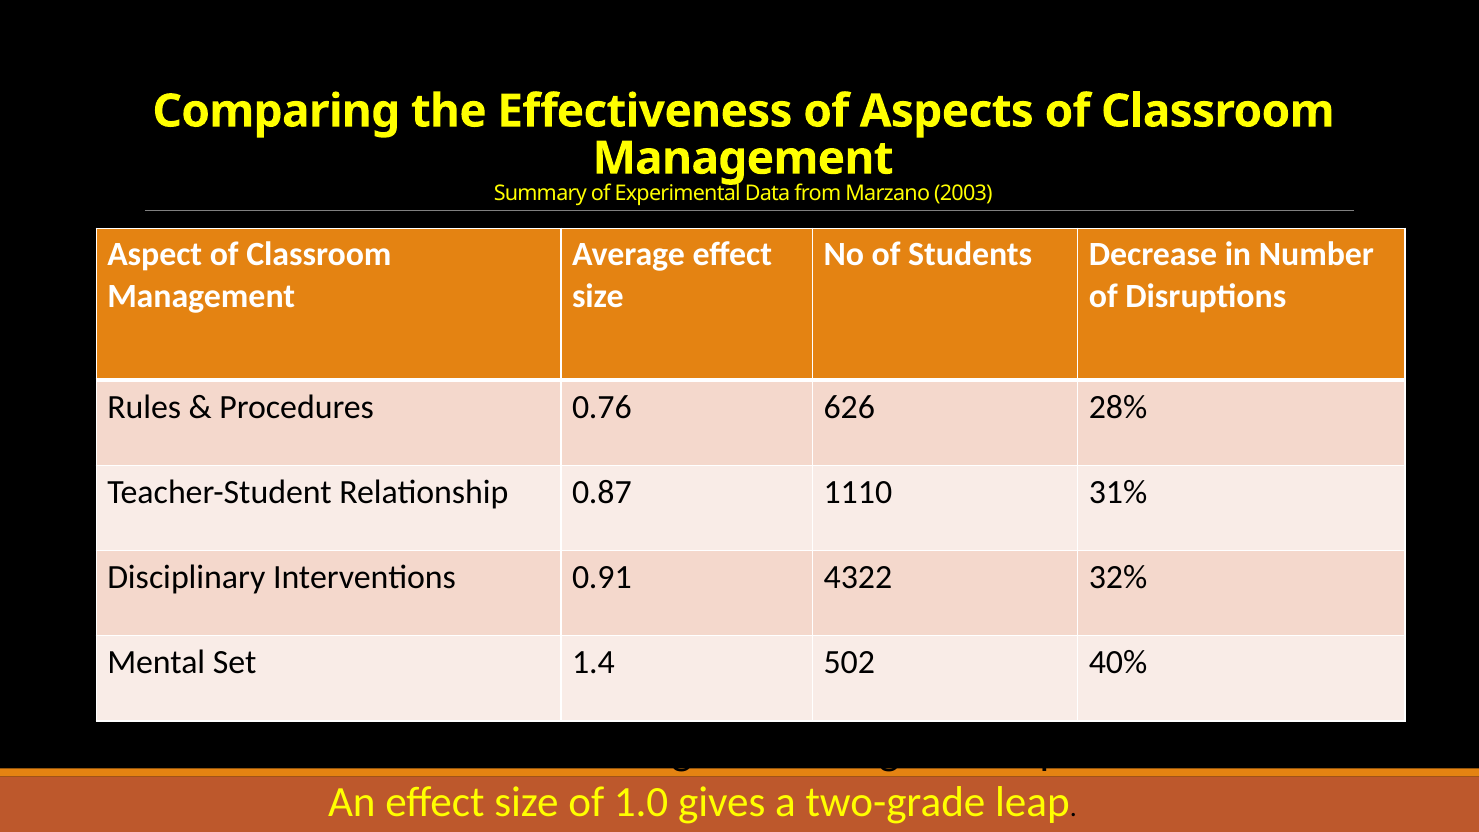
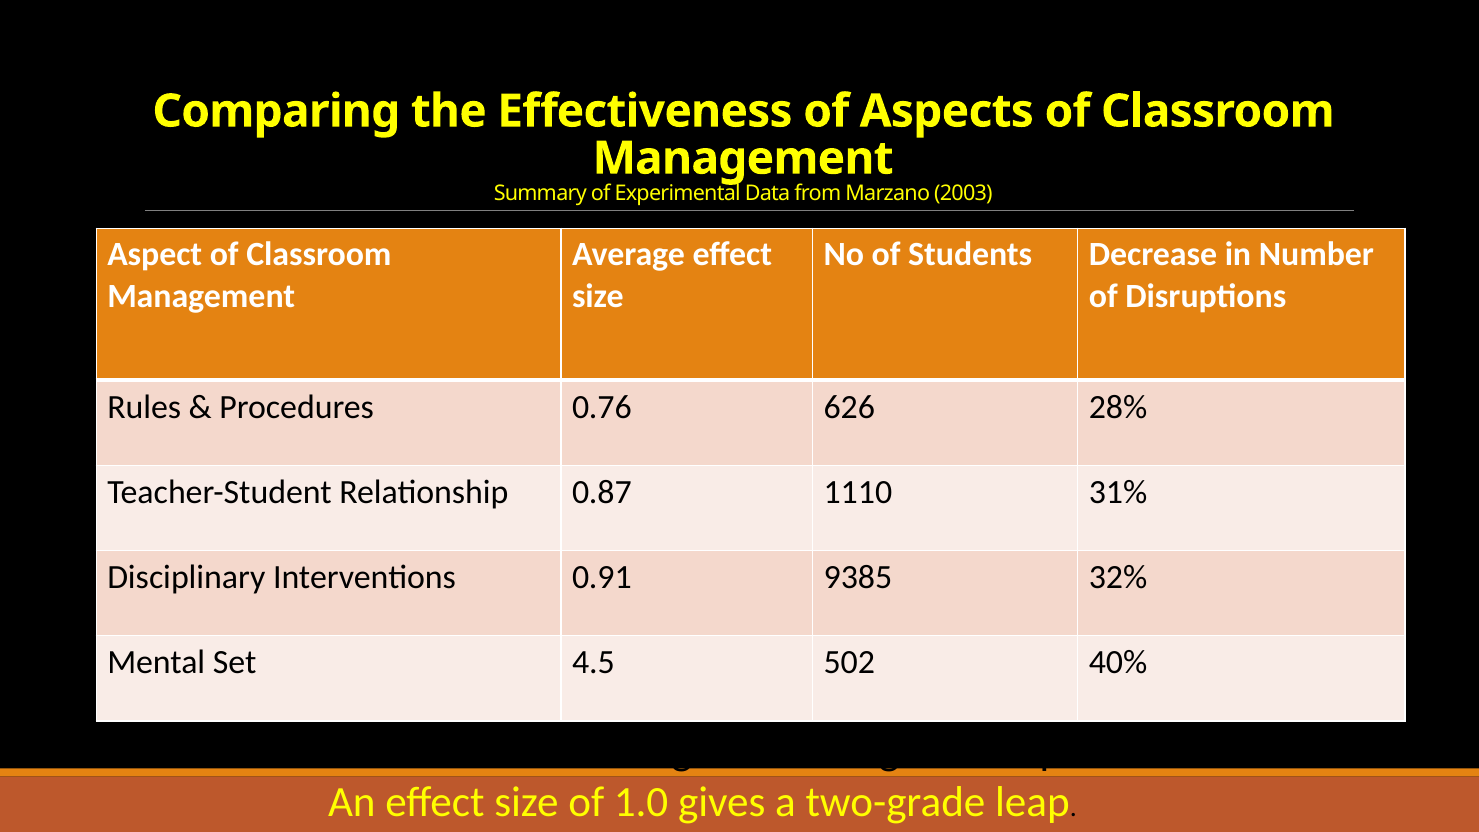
4322: 4322 -> 9385
1.4: 1.4 -> 4.5
